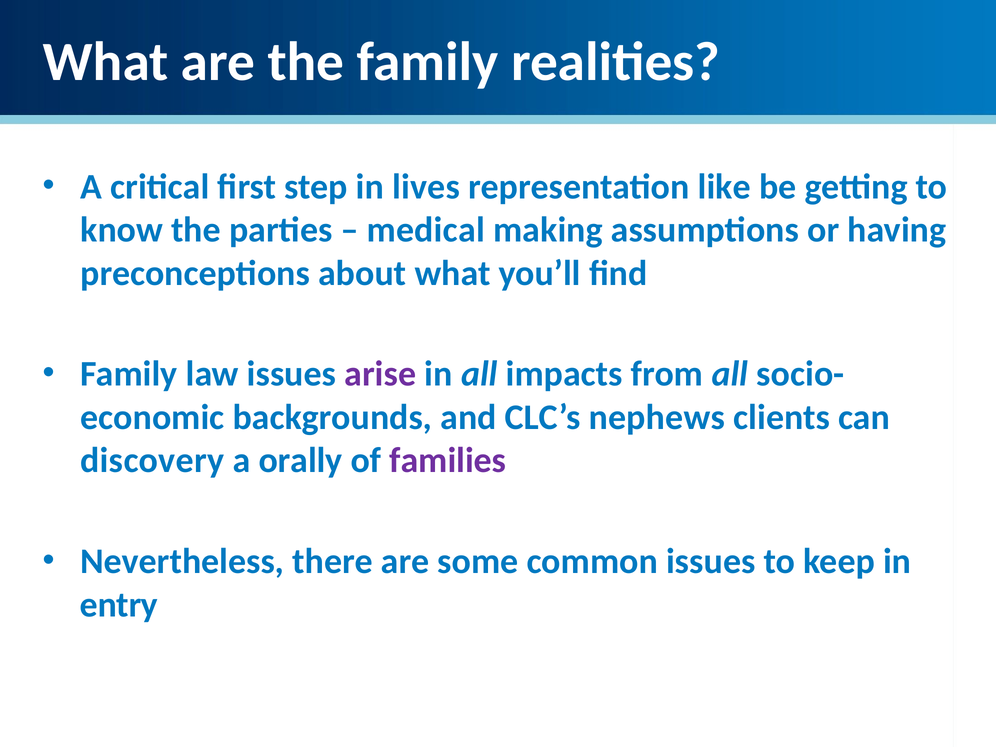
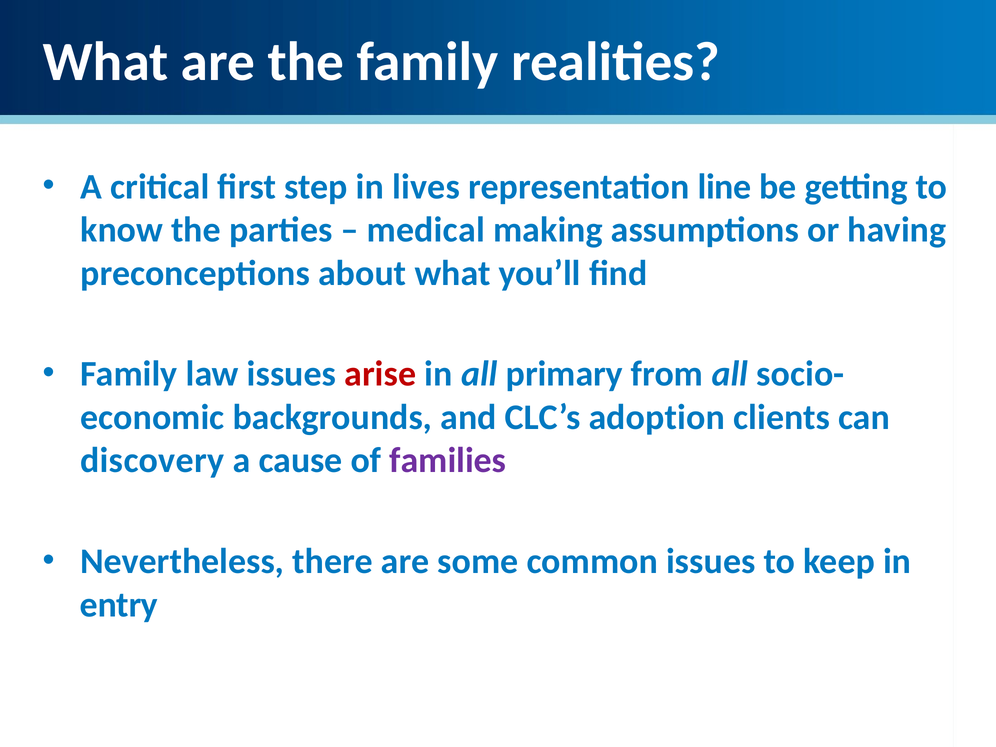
like: like -> line
arise colour: purple -> red
impacts: impacts -> primary
nephews: nephews -> adoption
orally: orally -> cause
